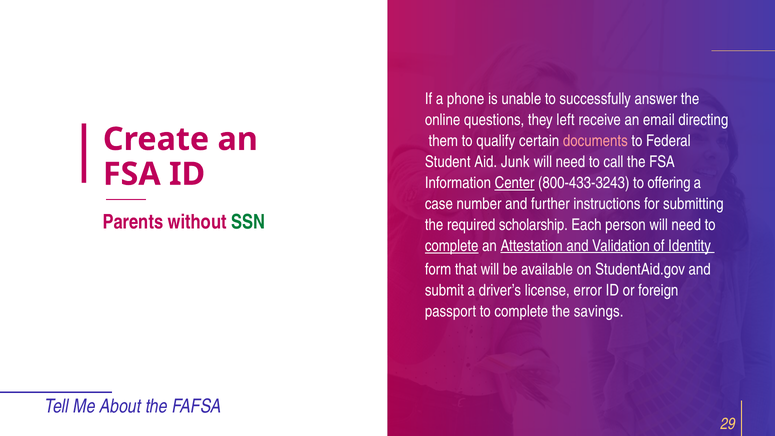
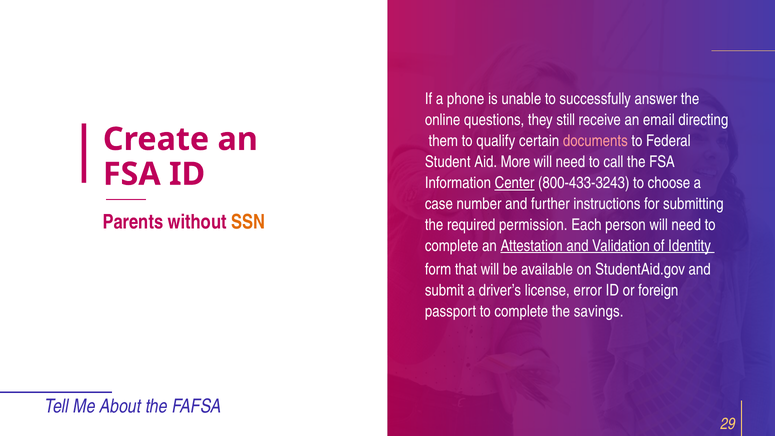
left: left -> still
Junk: Junk -> More
offering: offering -> choose
SSN colour: green -> orange
scholarship: scholarship -> permission
complete at (452, 246) underline: present -> none
